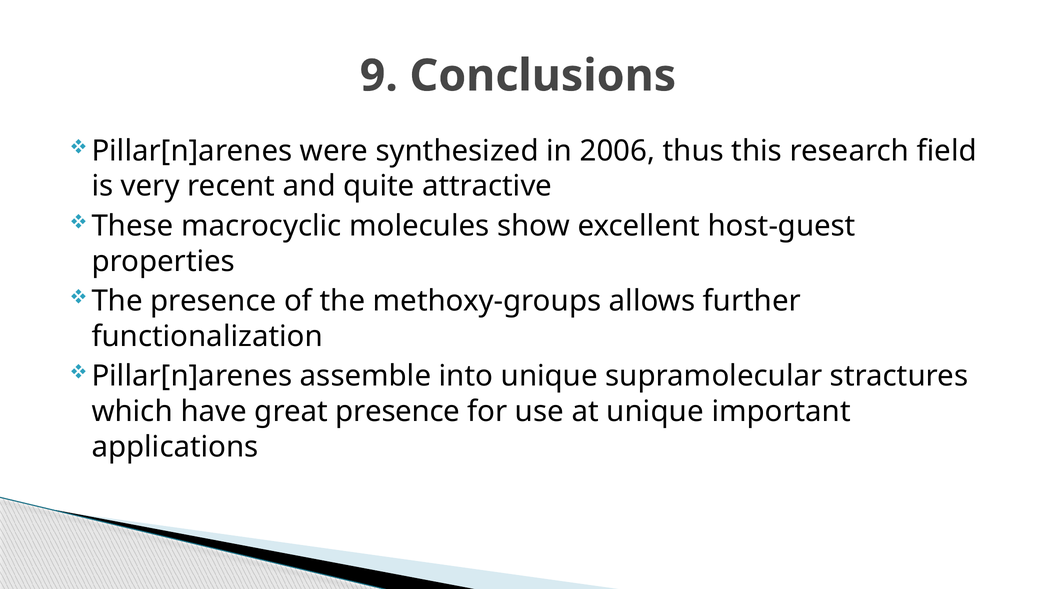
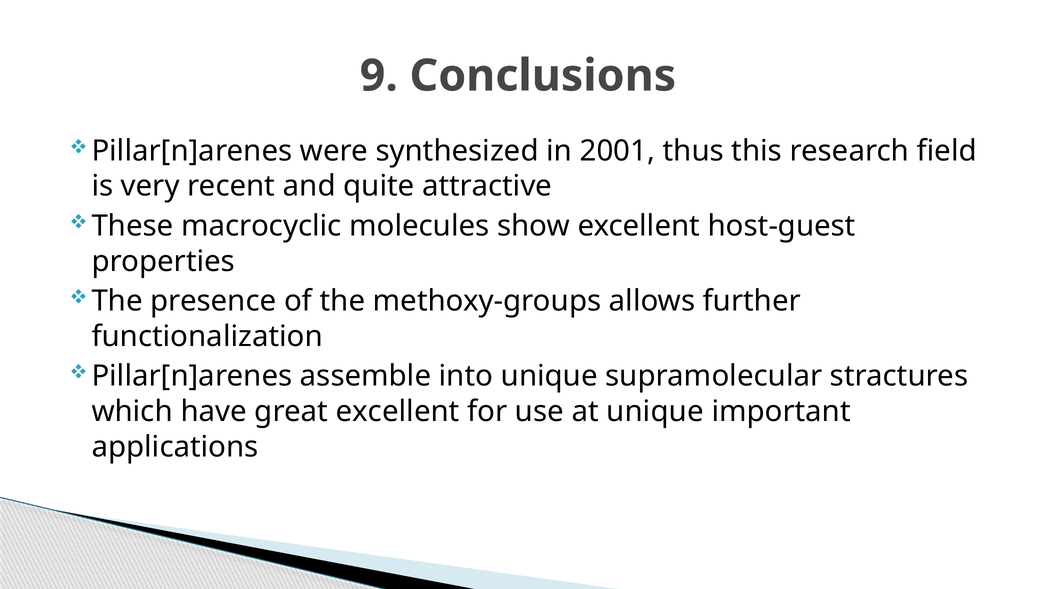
2006: 2006 -> 2001
great presence: presence -> excellent
